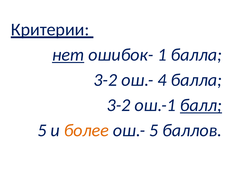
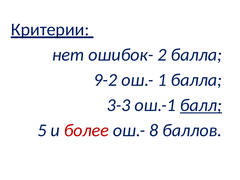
нет underline: present -> none
1: 1 -> 2
3-2 at (105, 80): 3-2 -> 9-2
4: 4 -> 1
3-2 at (119, 105): 3-2 -> 3-3
более colour: orange -> red
ош.- 5: 5 -> 8
